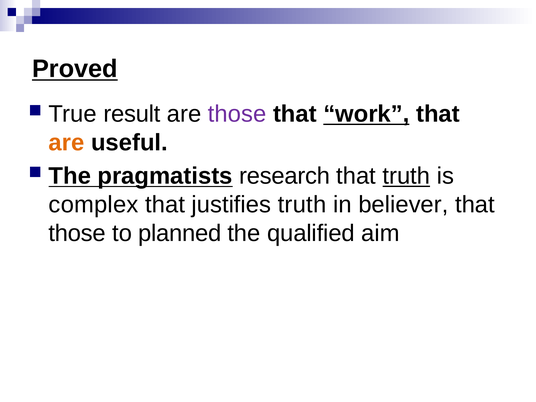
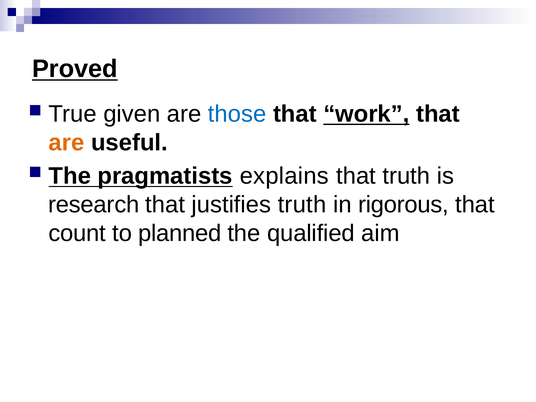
result: result -> given
those at (237, 114) colour: purple -> blue
research: research -> explains
truth at (406, 176) underline: present -> none
complex: complex -> research
believer: believer -> rigorous
those at (77, 233): those -> count
